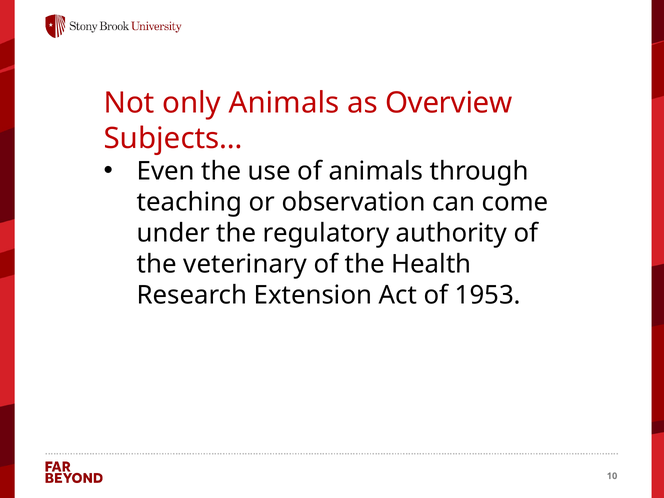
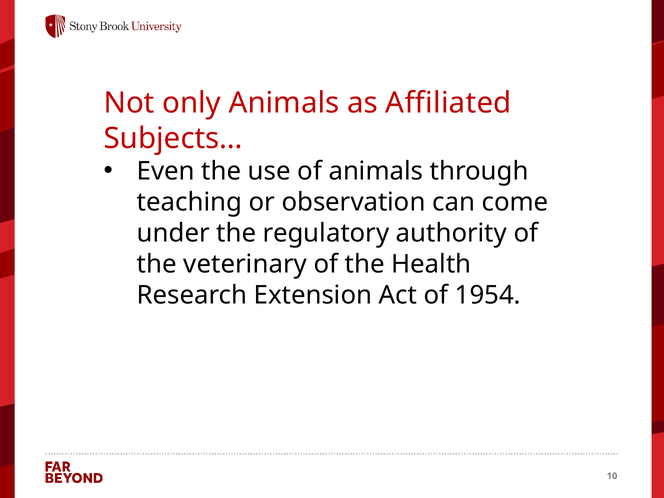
Overview: Overview -> Affiliated
1953: 1953 -> 1954
